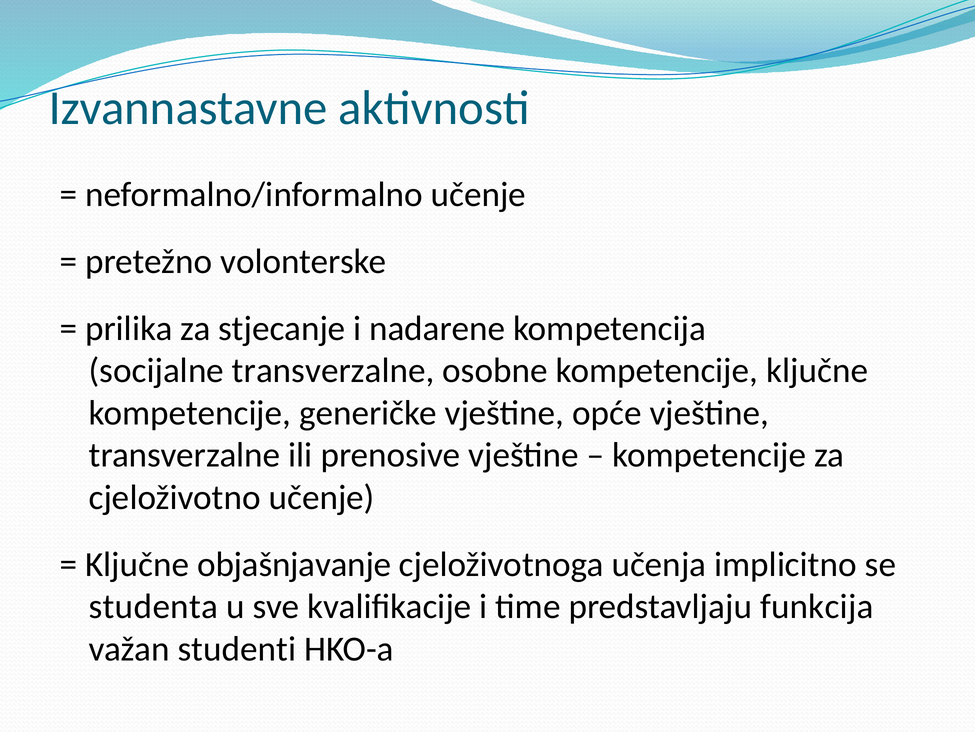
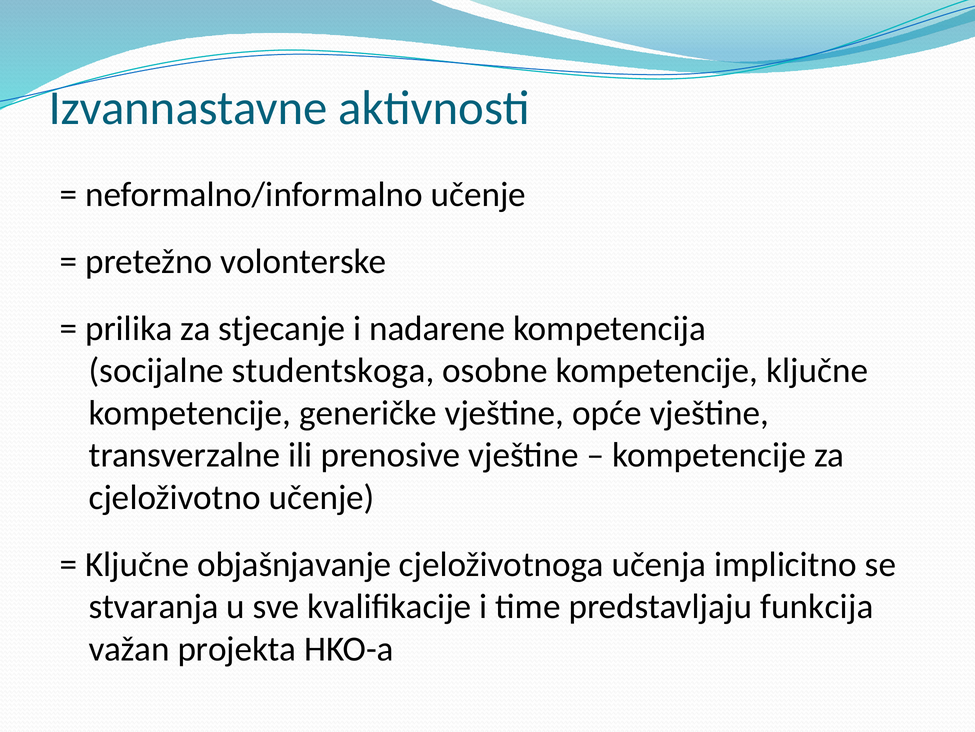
socijalne transverzalne: transverzalne -> studentskoga
studenta: studenta -> stvaranja
studenti: studenti -> projekta
